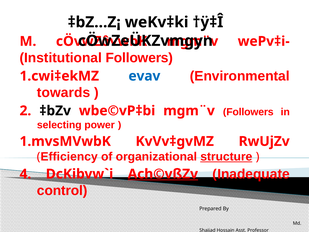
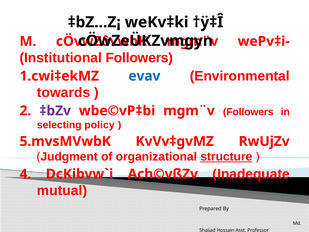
‡bZv colour: black -> purple
power: power -> policy
1.mvsMVwbK: 1.mvsMVwbK -> 5.mvsMVwbK
Efficiency: Efficiency -> Judgment
Ach©vßZv underline: present -> none
control: control -> mutual
